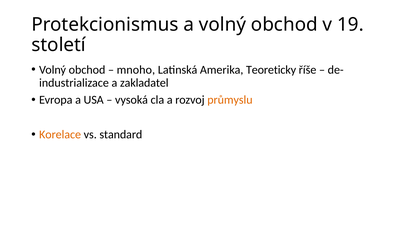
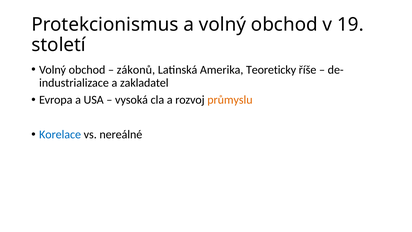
mnoho: mnoho -> zákonů
Korelace colour: orange -> blue
standard: standard -> nereálné
